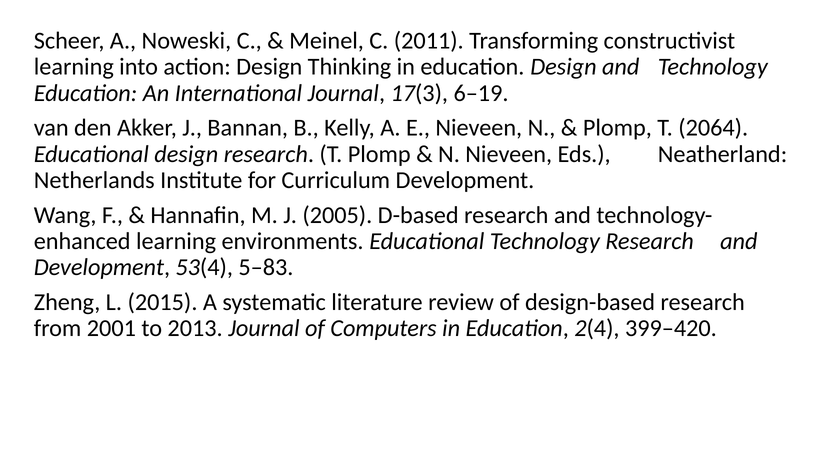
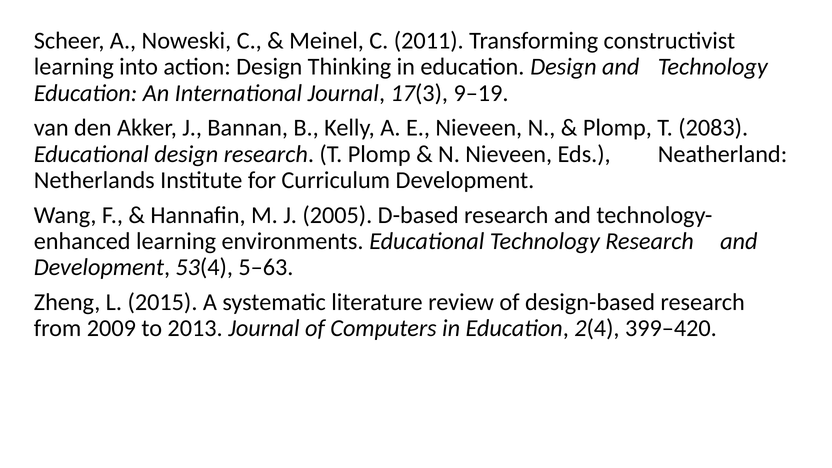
6–19: 6–19 -> 9–19
2064: 2064 -> 2083
5–83: 5–83 -> 5–63
2001: 2001 -> 2009
